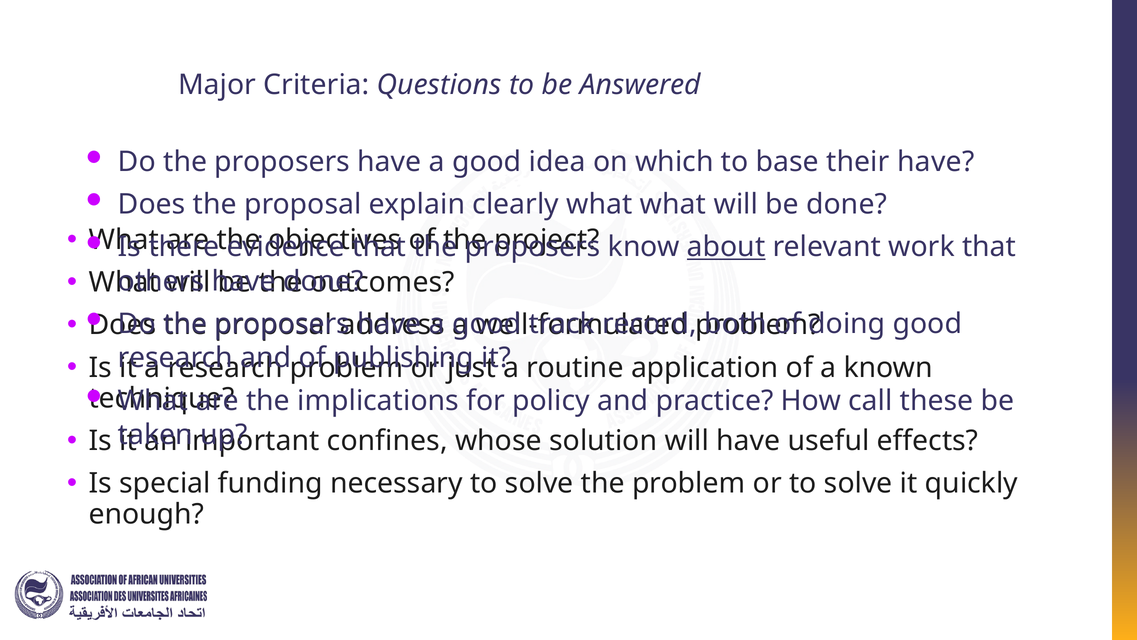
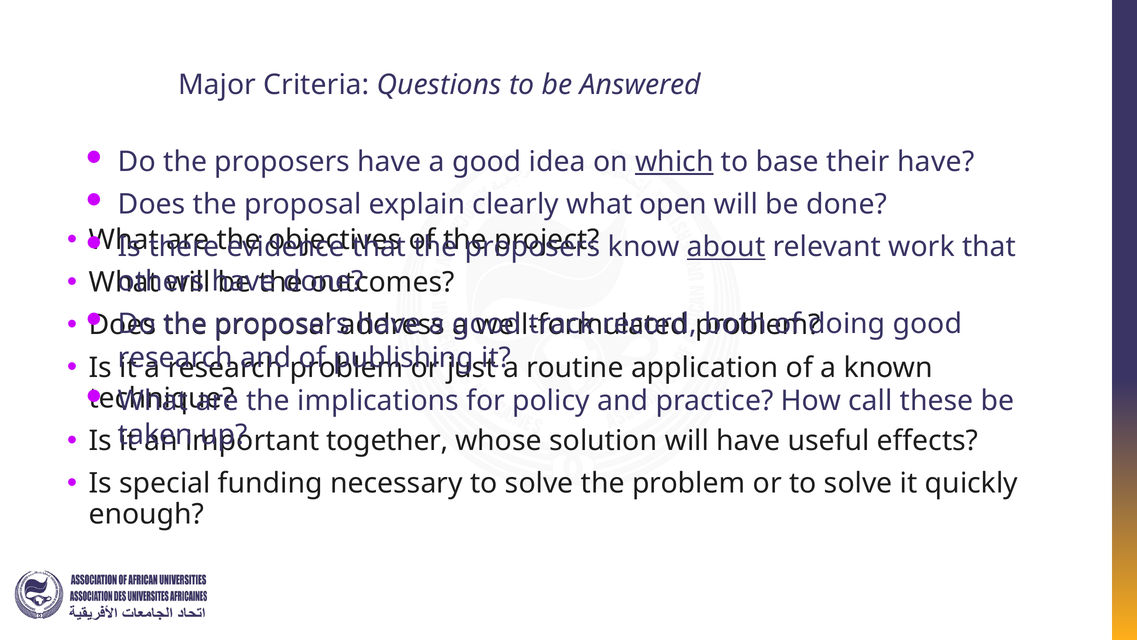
which underline: none -> present
what what: what -> open
confines: confines -> together
